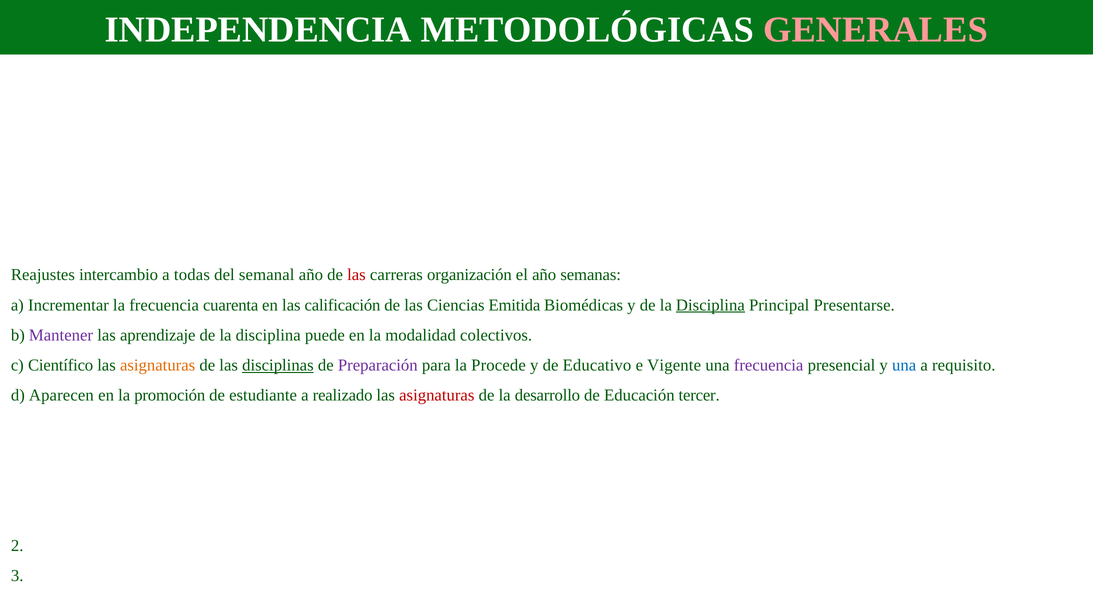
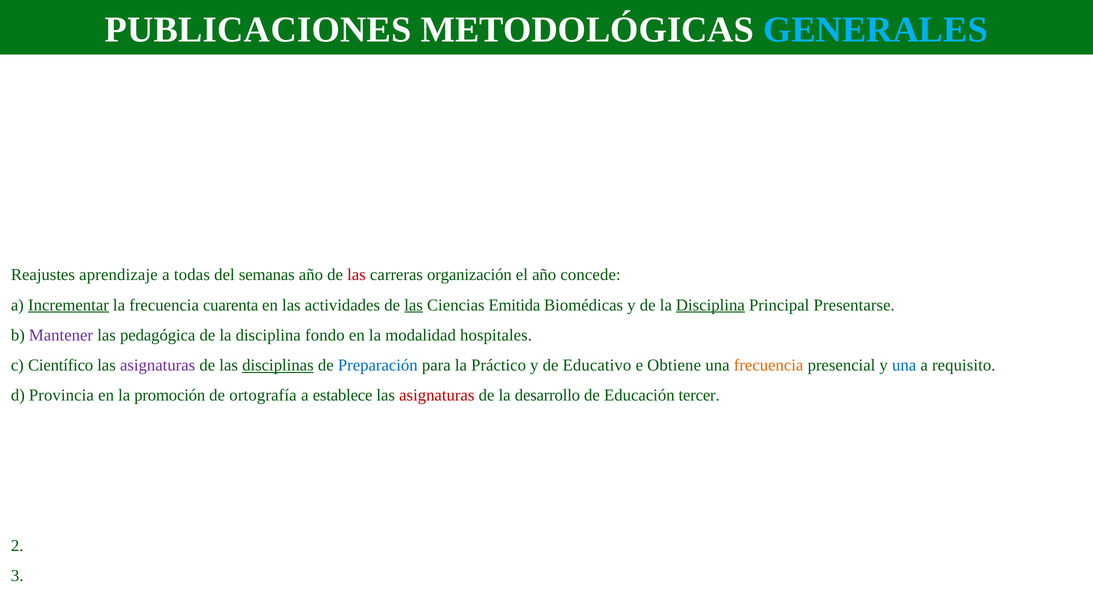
INDEPENDENCIA: INDEPENDENCIA -> PUBLICACIONES
GENERALES colour: pink -> light blue
intercambio: intercambio -> aprendizaje
semanal: semanal -> semanas
semanas: semanas -> concede
Incrementar underline: none -> present
calificación: calificación -> actividades
las at (414, 305) underline: none -> present
aprendizaje: aprendizaje -> pedagógica
puede: puede -> fondo
colectivos: colectivos -> hospitales
asignaturas at (158, 365) colour: orange -> purple
Preparación colour: purple -> blue
Procede: Procede -> Práctico
Vigente: Vigente -> Obtiene
frecuencia at (769, 365) colour: purple -> orange
Aparecen: Aparecen -> Provincia
estudiante: estudiante -> ortografía
realizado: realizado -> establece
